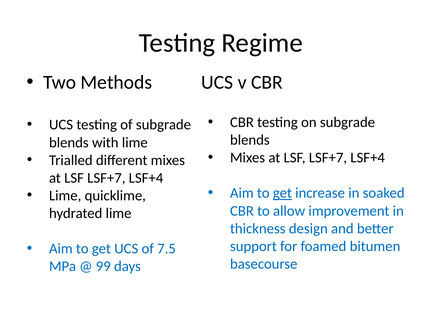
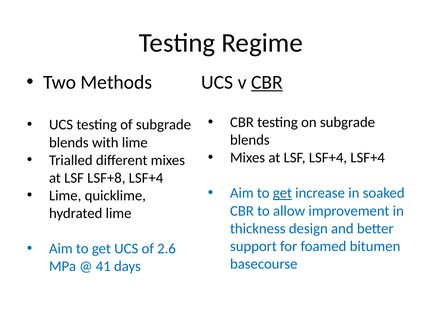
CBR at (267, 82) underline: none -> present
LSF+7 at (328, 157): LSF+7 -> LSF+4
LSF+7 at (106, 178): LSF+7 -> LSF+8
7.5: 7.5 -> 2.6
99: 99 -> 41
